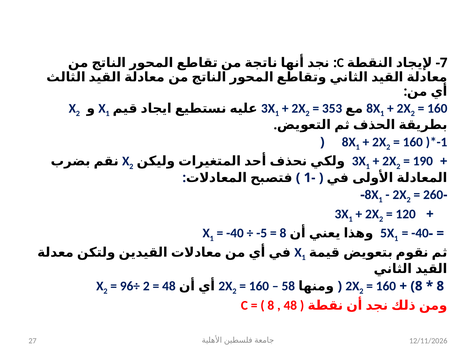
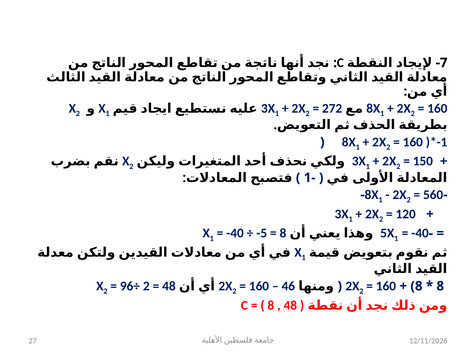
353: 353 -> 272
190: 190 -> 150
260: 260 -> 560
58: 58 -> 46
